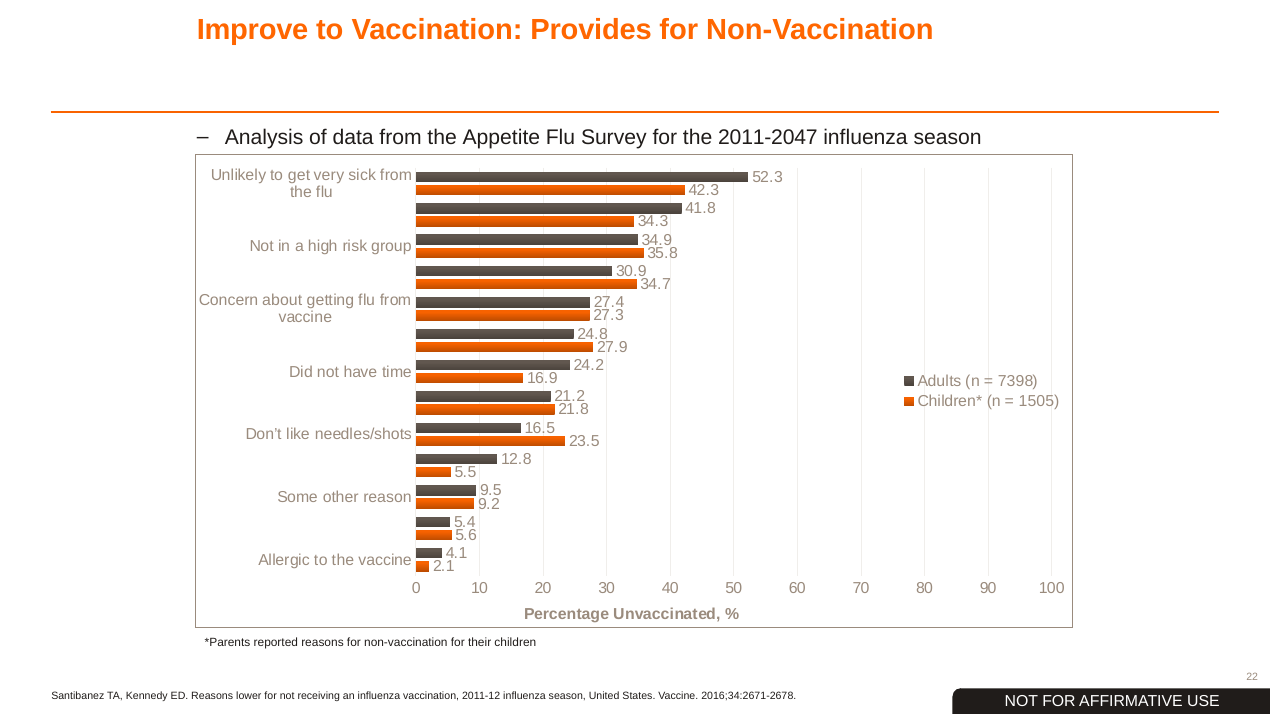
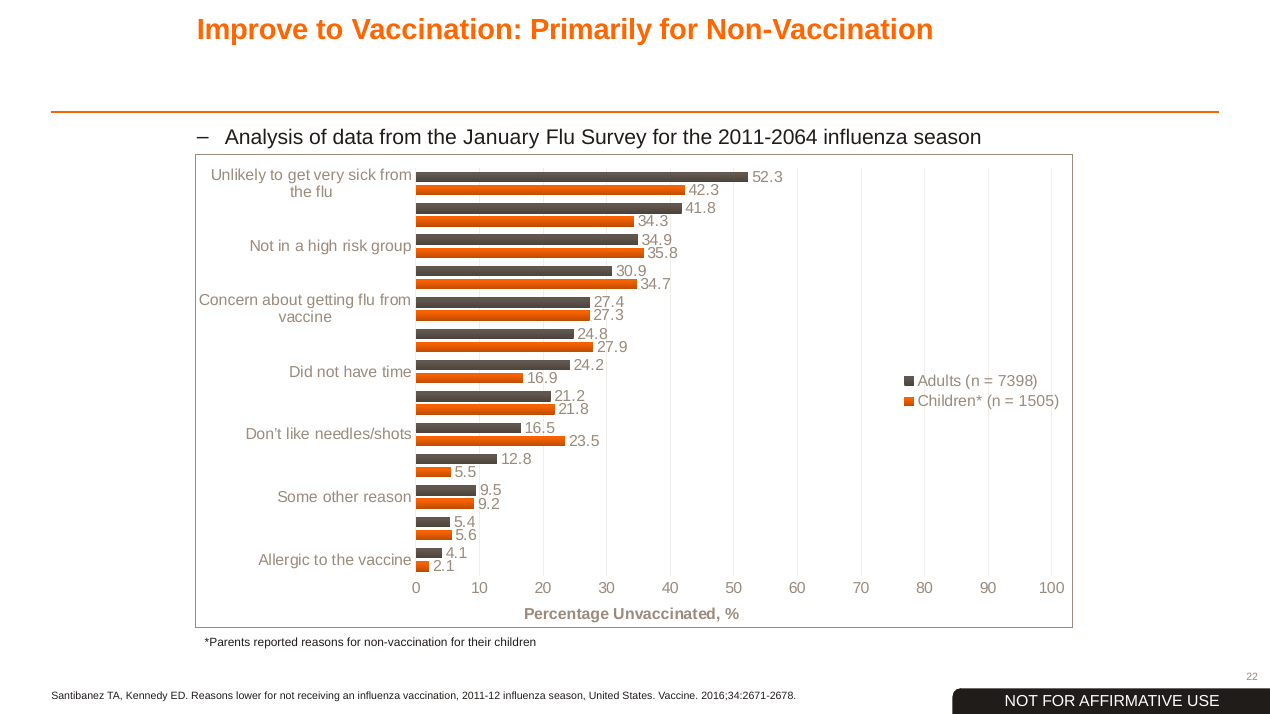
Provides: Provides -> Primarily
Appetite: Appetite -> January
2011-2047: 2011-2047 -> 2011-2064
